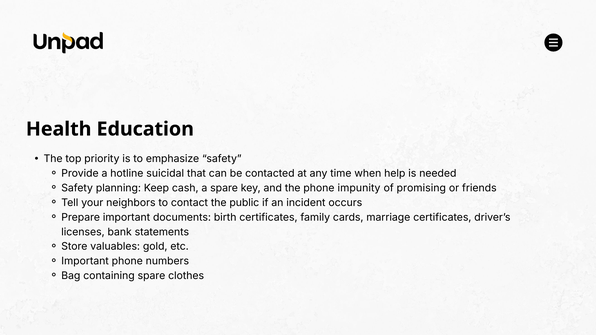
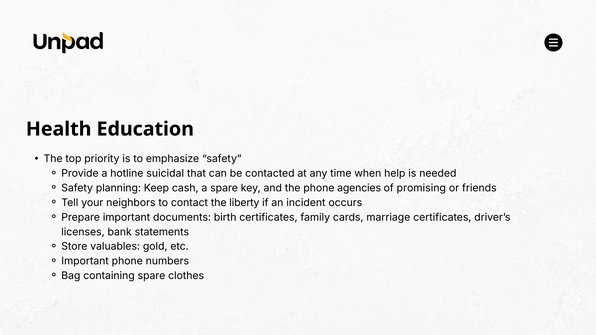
impunity: impunity -> agencies
public: public -> liberty
